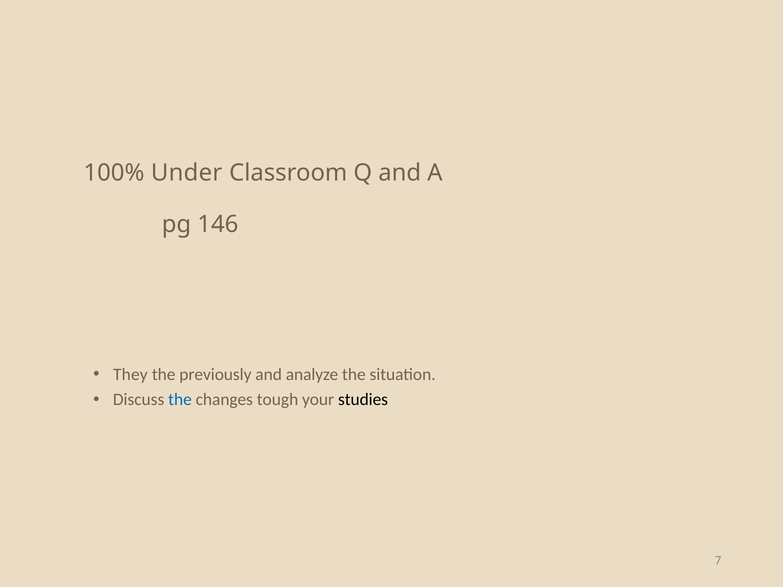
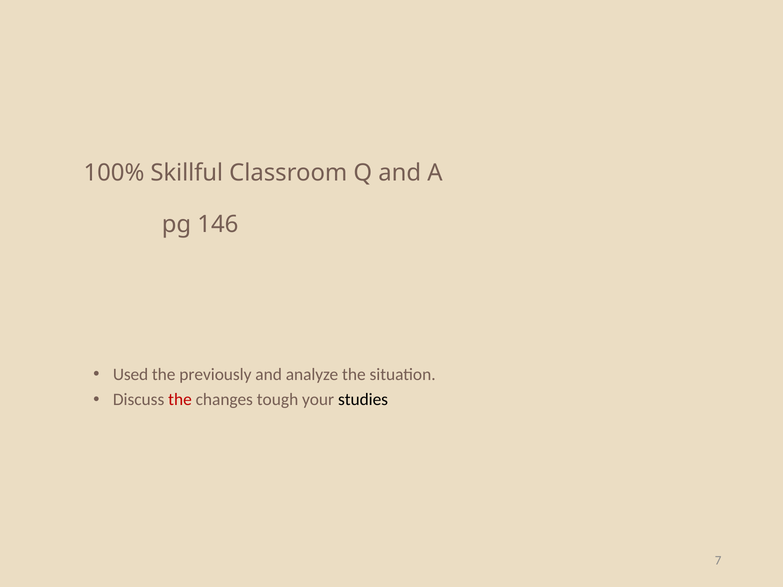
Under: Under -> Skillful
They: They -> Used
the at (180, 400) colour: blue -> red
